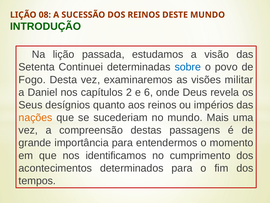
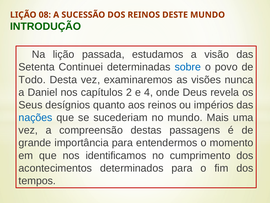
Fogo: Fogo -> Todo
militar: militar -> nunca
6: 6 -> 4
nações colour: orange -> blue
